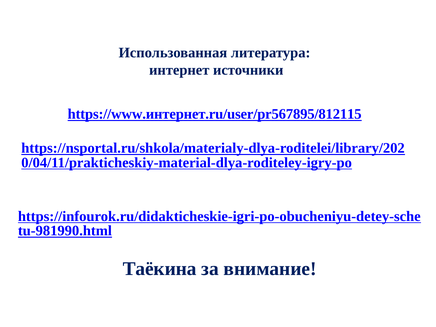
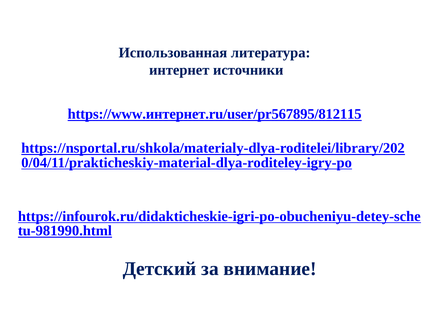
Таёкина: Таёкина -> Детский
